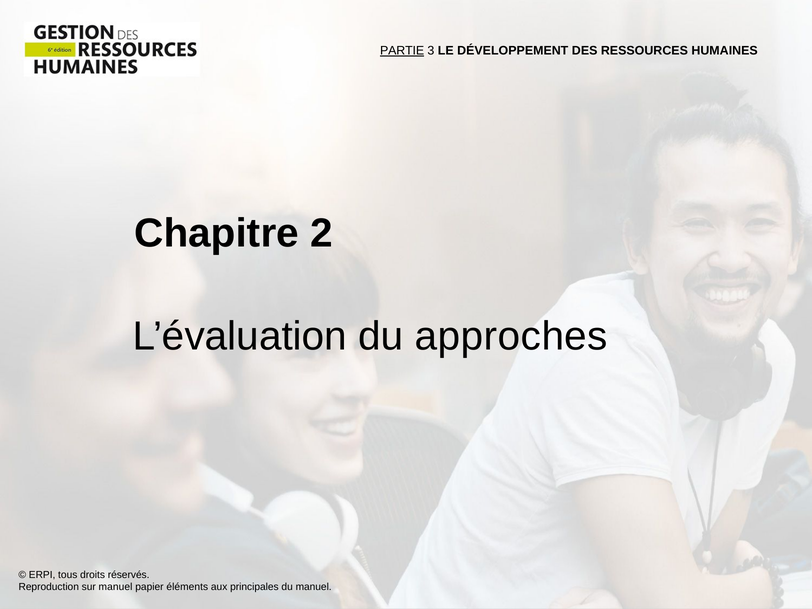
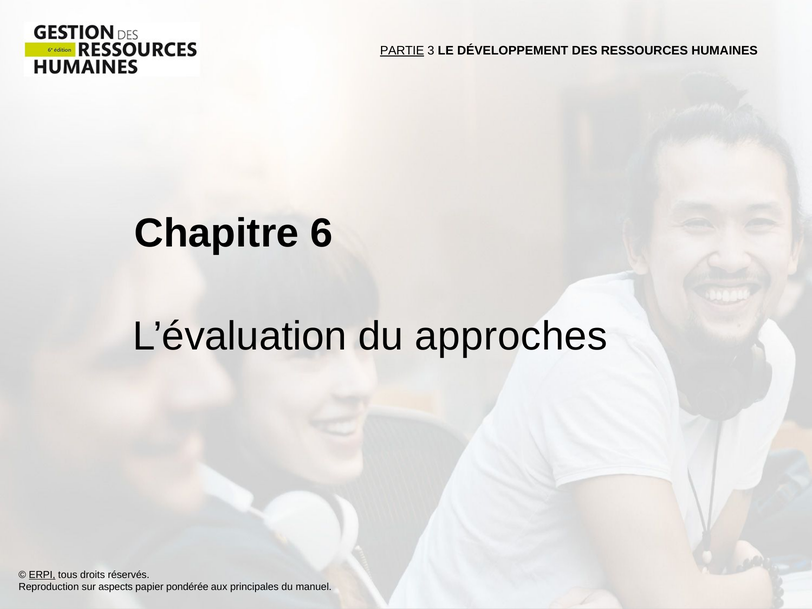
2: 2 -> 6
ERPI underline: none -> present
sur manuel: manuel -> aspects
éléments: éléments -> pondérée
